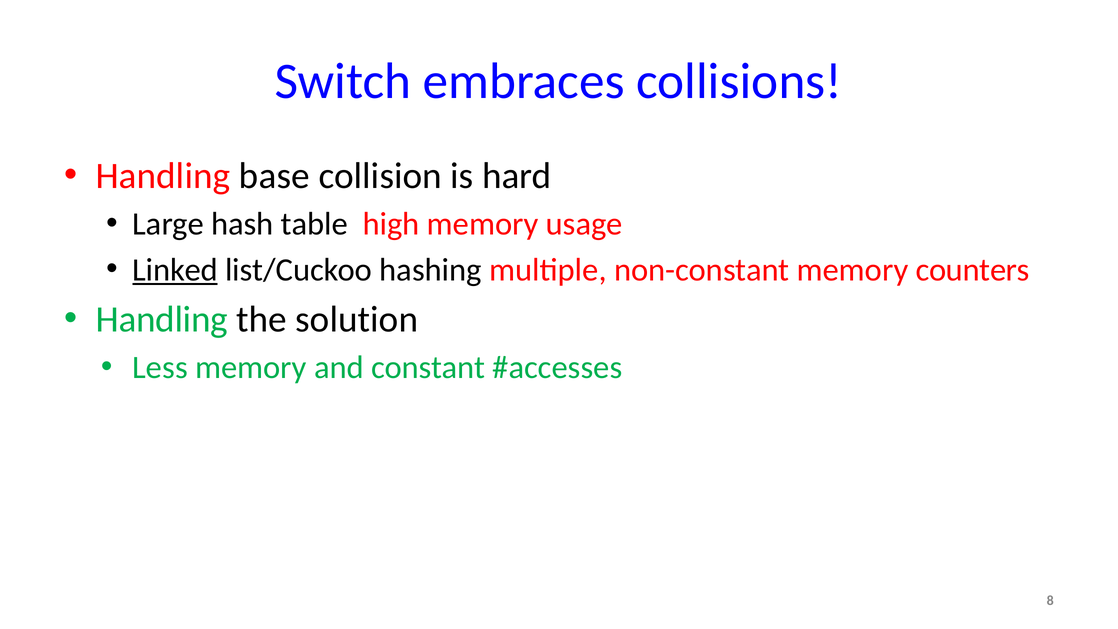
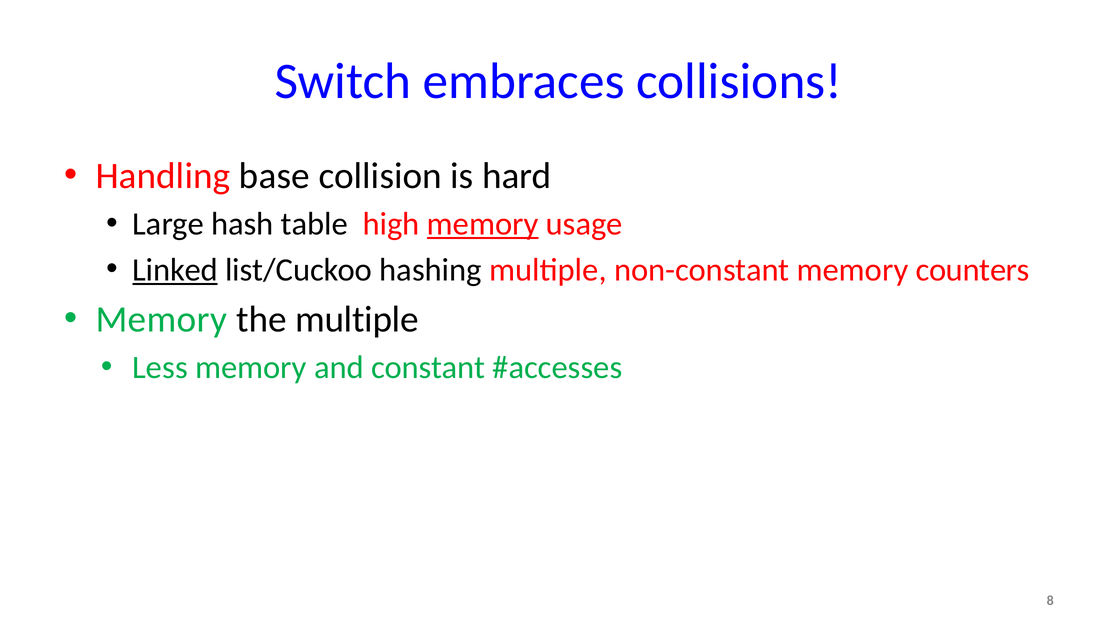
memory at (483, 224) underline: none -> present
Handling at (162, 319): Handling -> Memory
the solution: solution -> multiple
